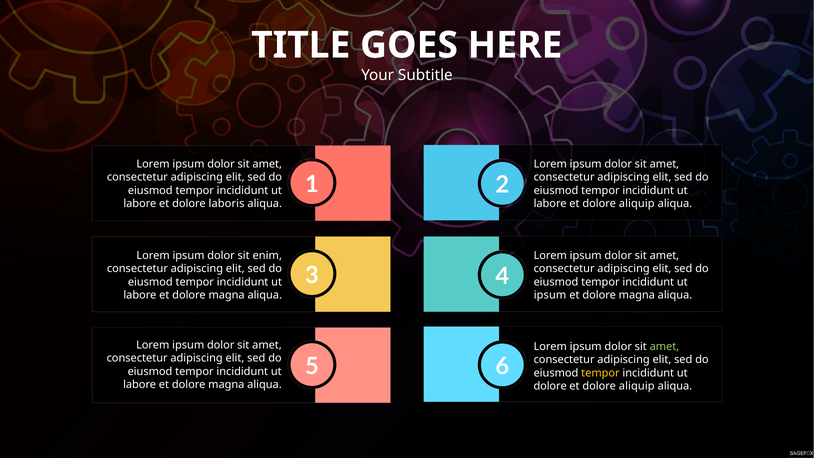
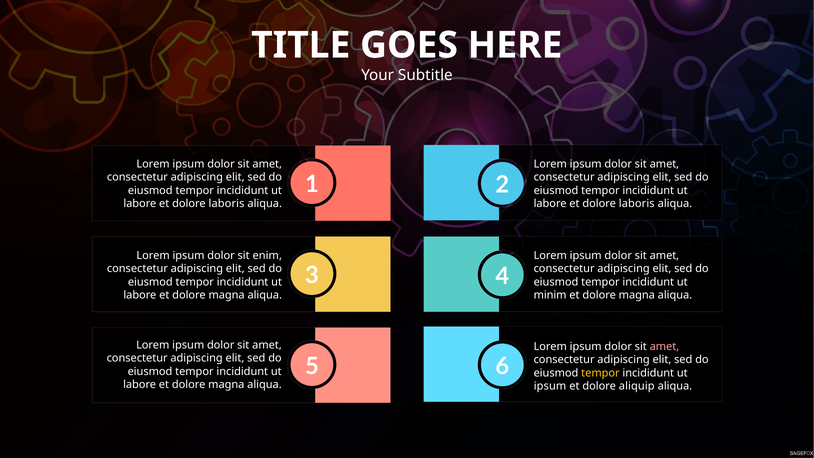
aliquip at (637, 204): aliquip -> laboris
ipsum at (550, 295): ipsum -> minim
amet at (664, 346) colour: light green -> pink
dolore at (550, 386): dolore -> ipsum
